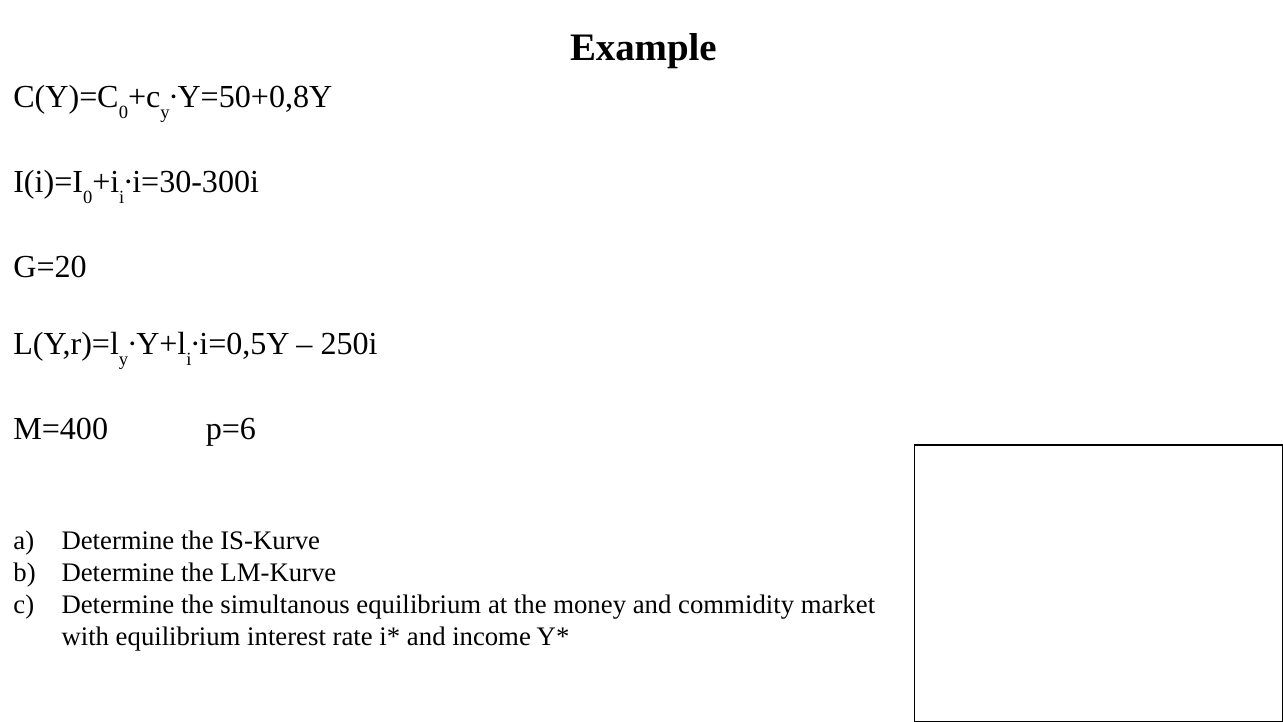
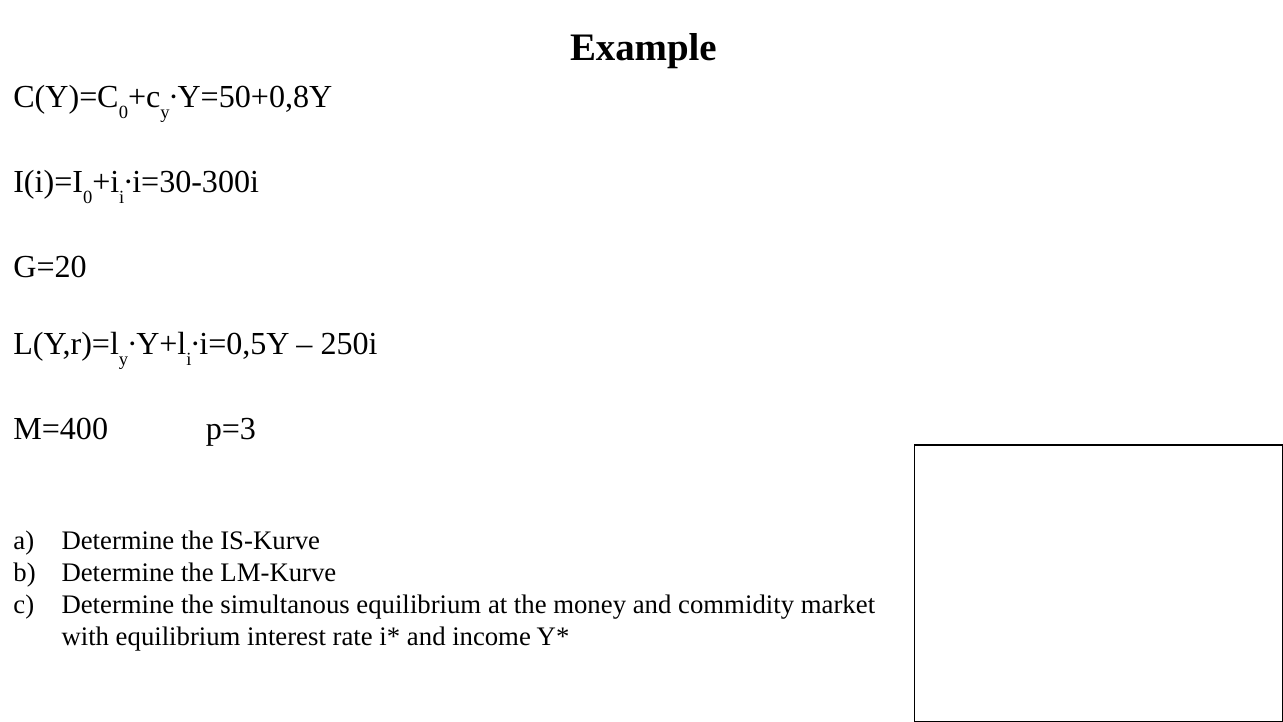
p=6: p=6 -> p=3
